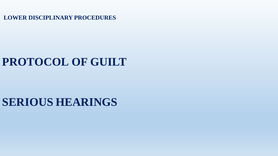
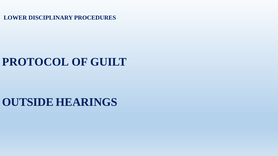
SERIOUS: SERIOUS -> OUTSIDE
